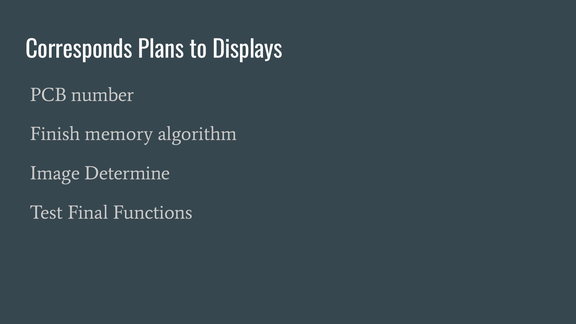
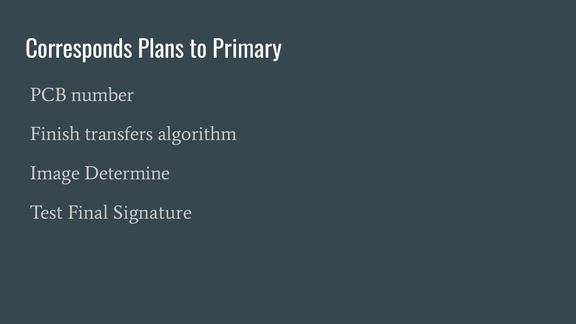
Displays: Displays -> Primary
memory: memory -> transfers
Functions: Functions -> Signature
